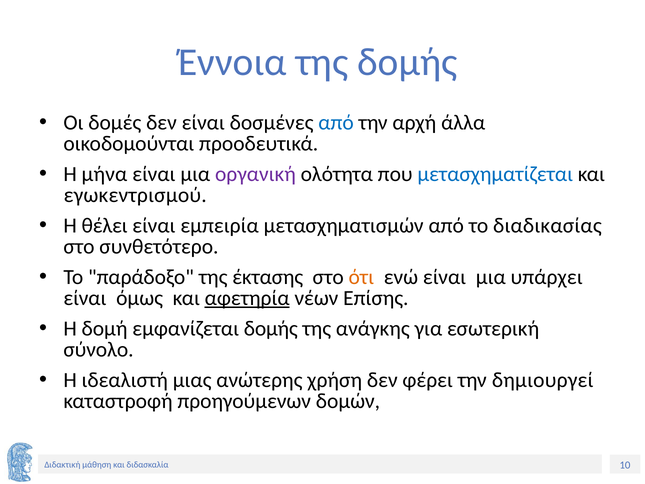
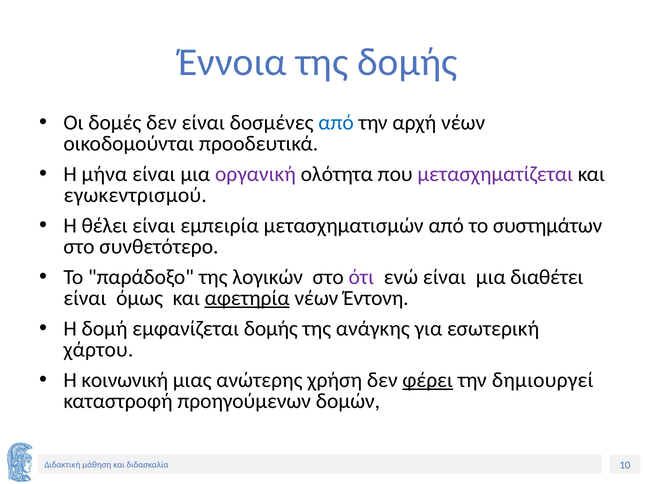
αρχή άλλα: άλλα -> νέων
μετασχηματίζεται colour: blue -> purple
διαδικασίας: διαδικασίας -> συστημάτων
έκτασης: έκτασης -> λογικών
ότι colour: orange -> purple
υπάρχει: υπάρχει -> διαθέτει
Επίσης: Επίσης -> Έντονη
σύνολο: σύνολο -> χάρτου
ιδεαλιστή: ιδεαλιστή -> κοινωνική
φέρει underline: none -> present
